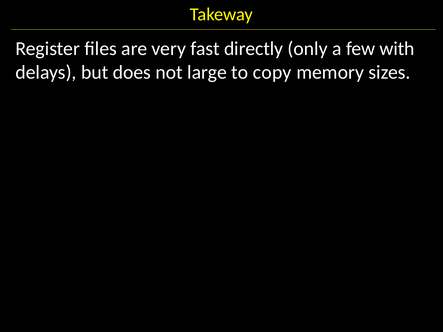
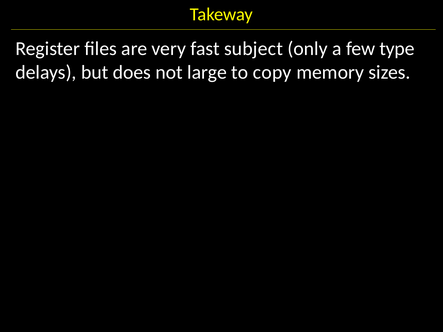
directly: directly -> subject
with: with -> type
